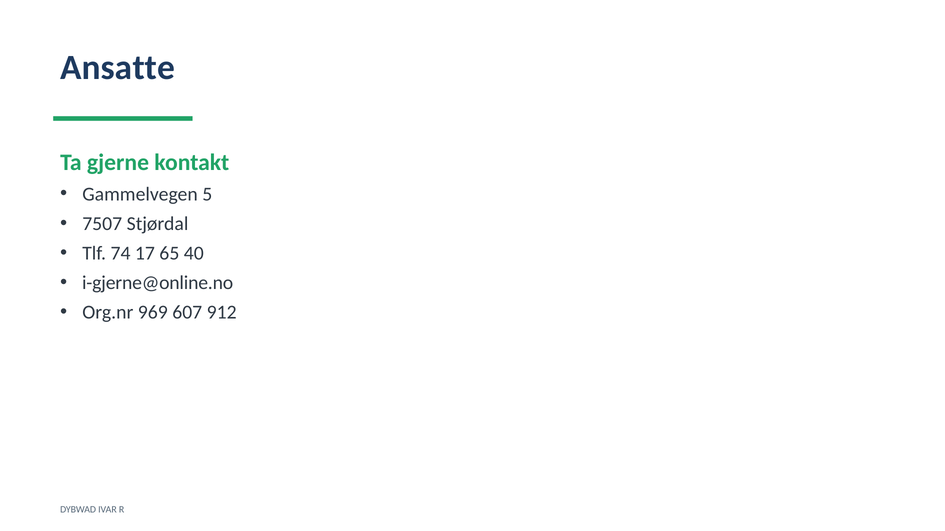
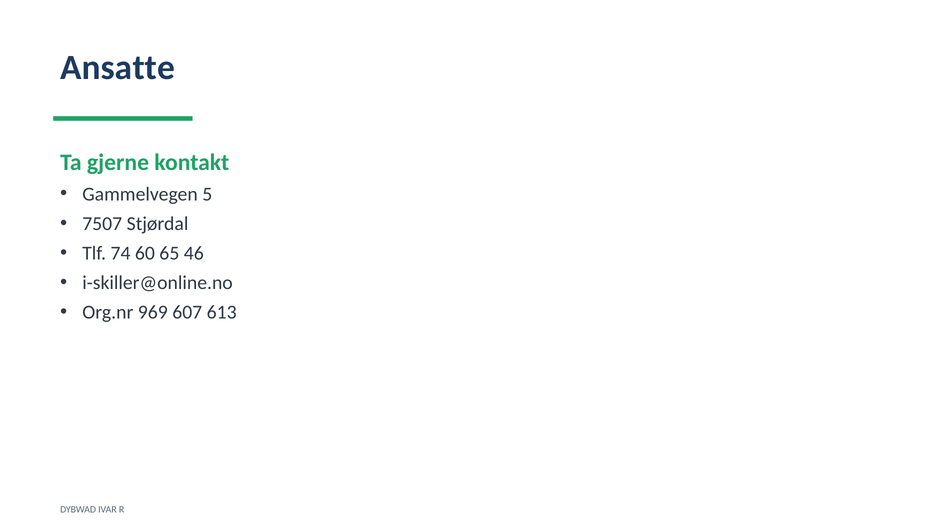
17: 17 -> 60
40: 40 -> 46
i-gjerne@online.no: i-gjerne@online.no -> i-skiller@online.no
912: 912 -> 613
